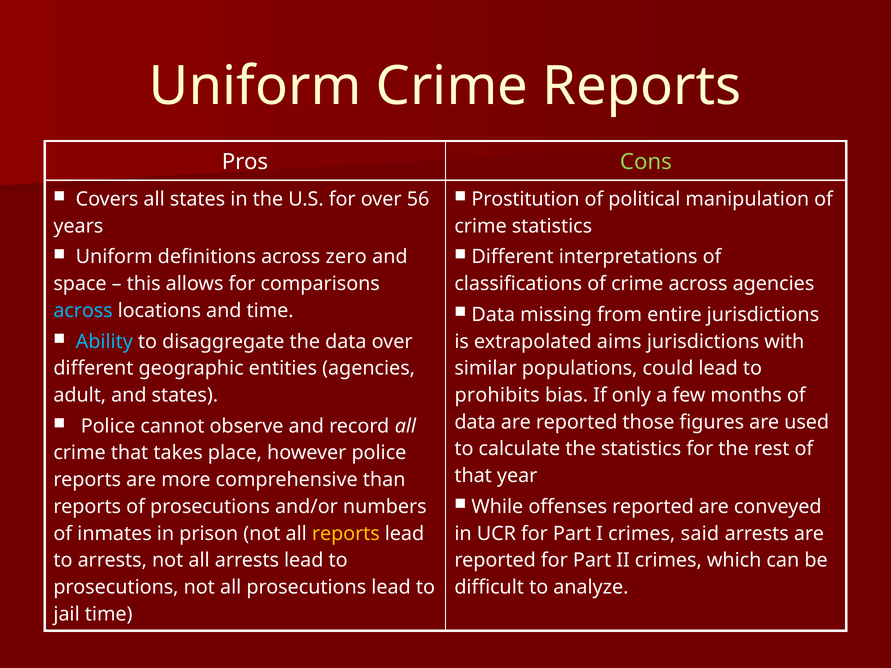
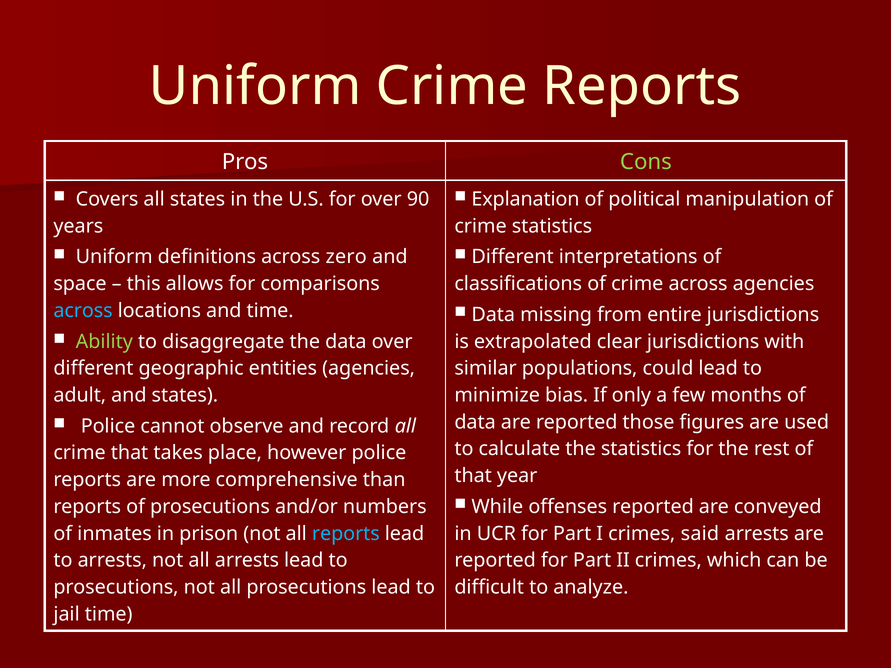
56: 56 -> 90
Prostitution: Prostitution -> Explanation
Ability colour: light blue -> light green
aims: aims -> clear
prohibits: prohibits -> minimize
reports at (346, 534) colour: yellow -> light blue
